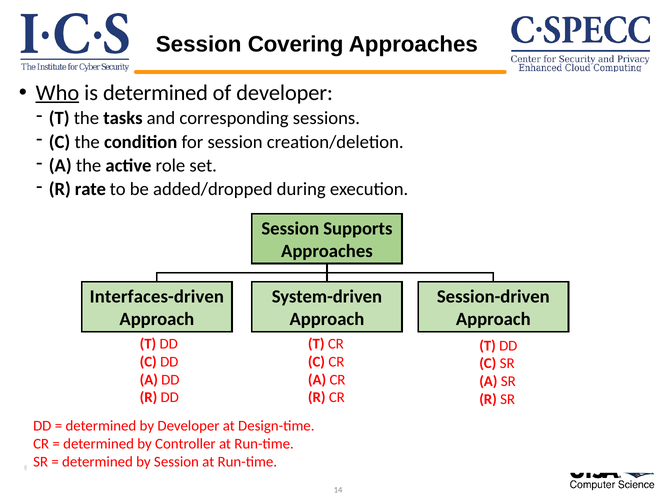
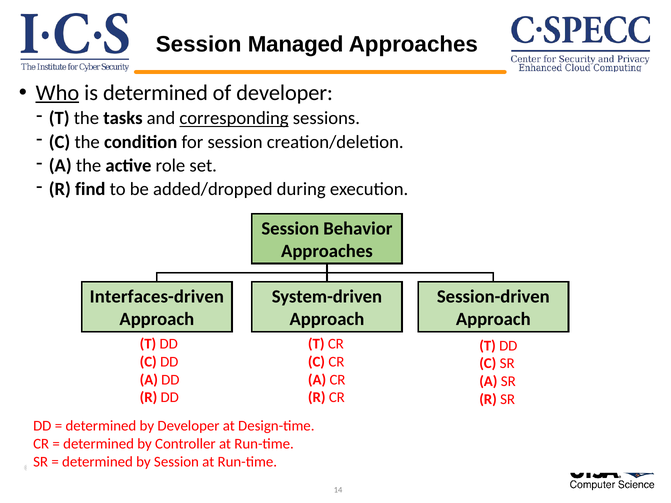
Covering: Covering -> Managed
corresponding underline: none -> present
rate: rate -> find
Supports: Supports -> Behavior
